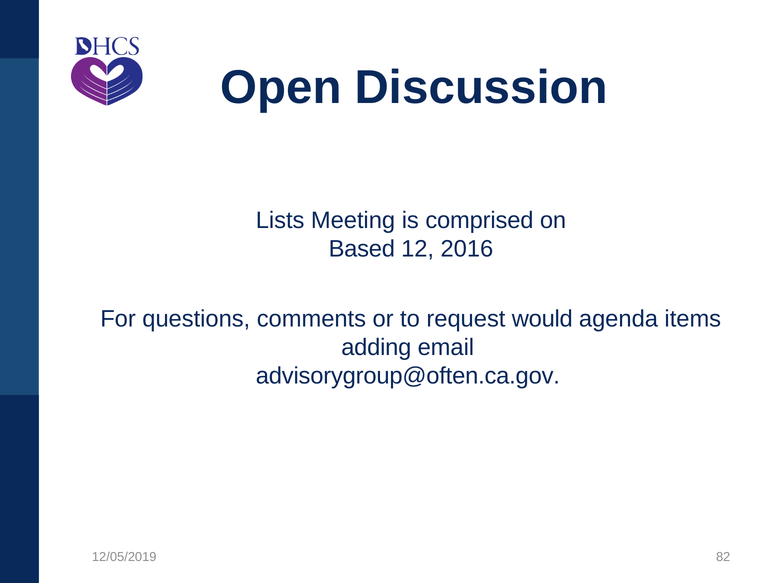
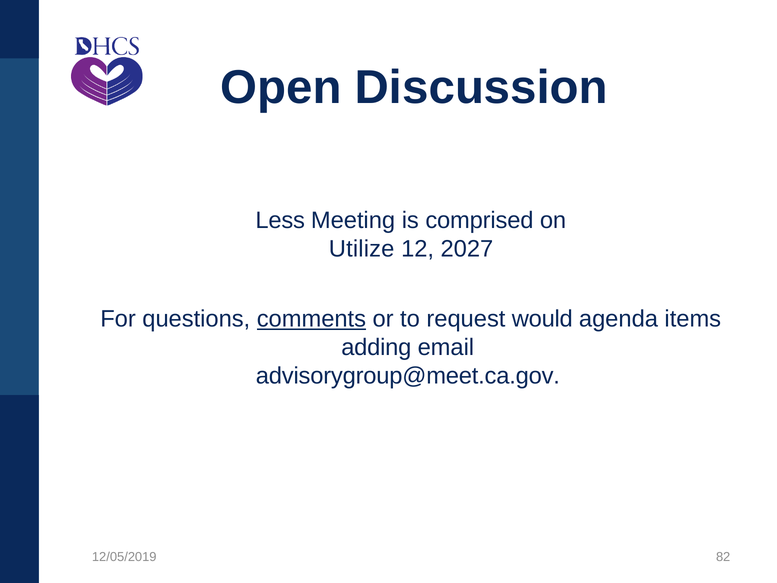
Lists: Lists -> Less
Based: Based -> Utilize
2016: 2016 -> 2027
comments underline: none -> present
advisorygroup@often.ca.gov: advisorygroup@often.ca.gov -> advisorygroup@meet.ca.gov
